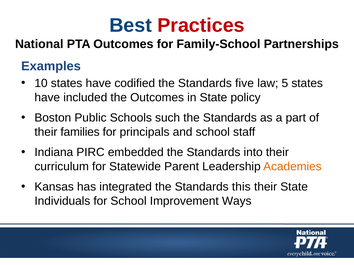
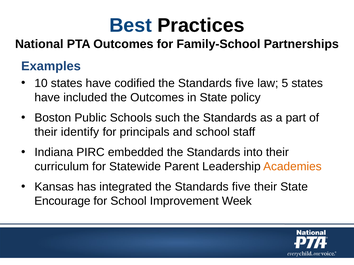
Practices colour: red -> black
families: families -> identify
integrated the Standards this: this -> five
Individuals: Individuals -> Encourage
Ways: Ways -> Week
